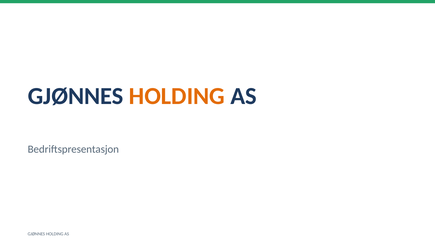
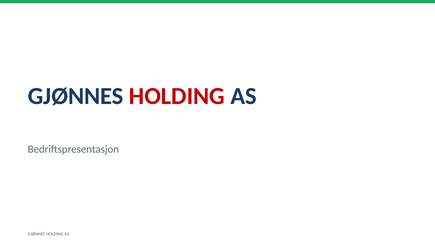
HOLDING at (177, 96) colour: orange -> red
